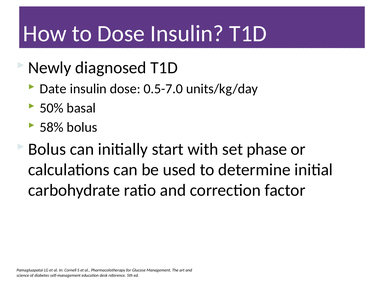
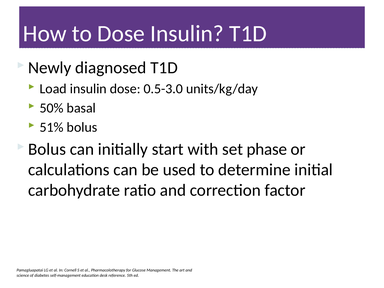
Date: Date -> Load
0.5-7.0: 0.5-7.0 -> 0.5-3.0
58%: 58% -> 51%
